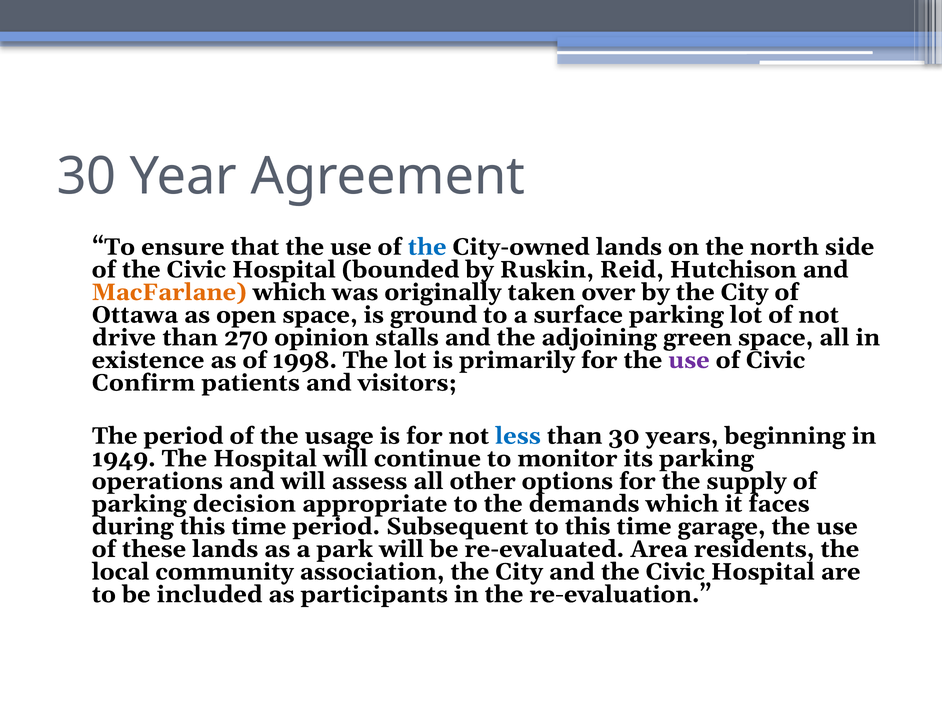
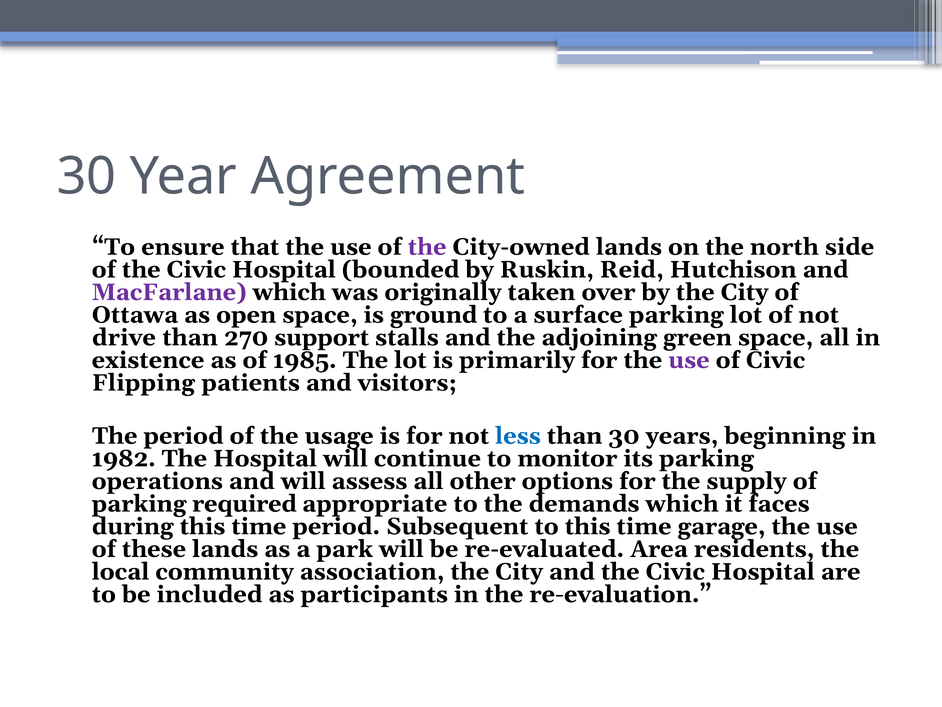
the at (427, 247) colour: blue -> purple
MacFarlane colour: orange -> purple
opinion: opinion -> support
1998: 1998 -> 1985
Confirm: Confirm -> Flipping
1949: 1949 -> 1982
decision: decision -> required
